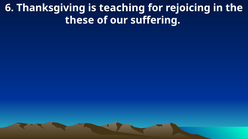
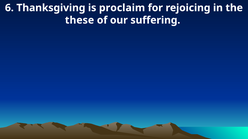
teaching: teaching -> proclaim
